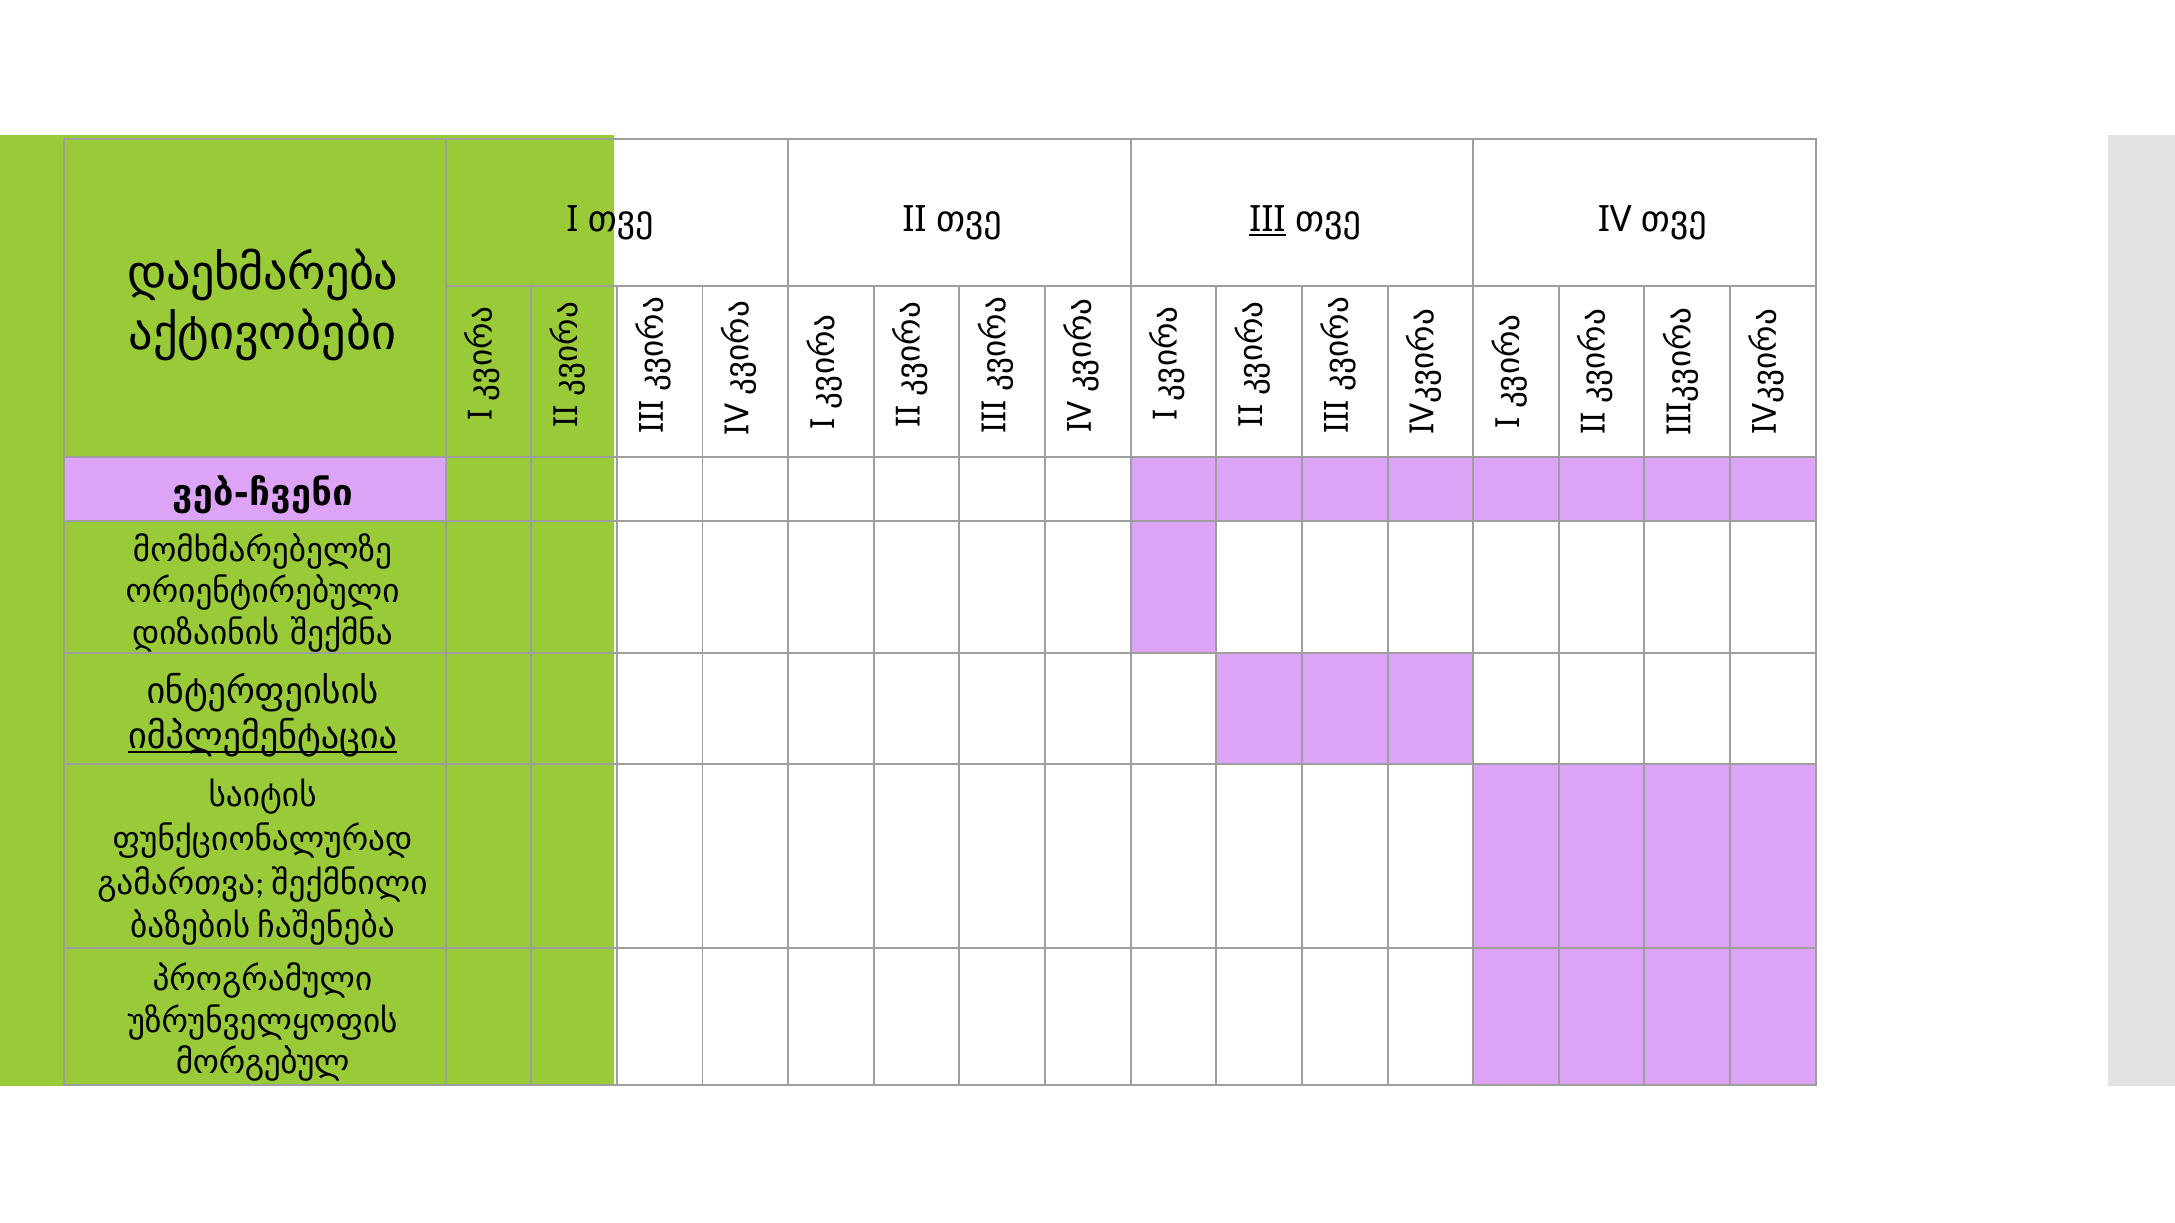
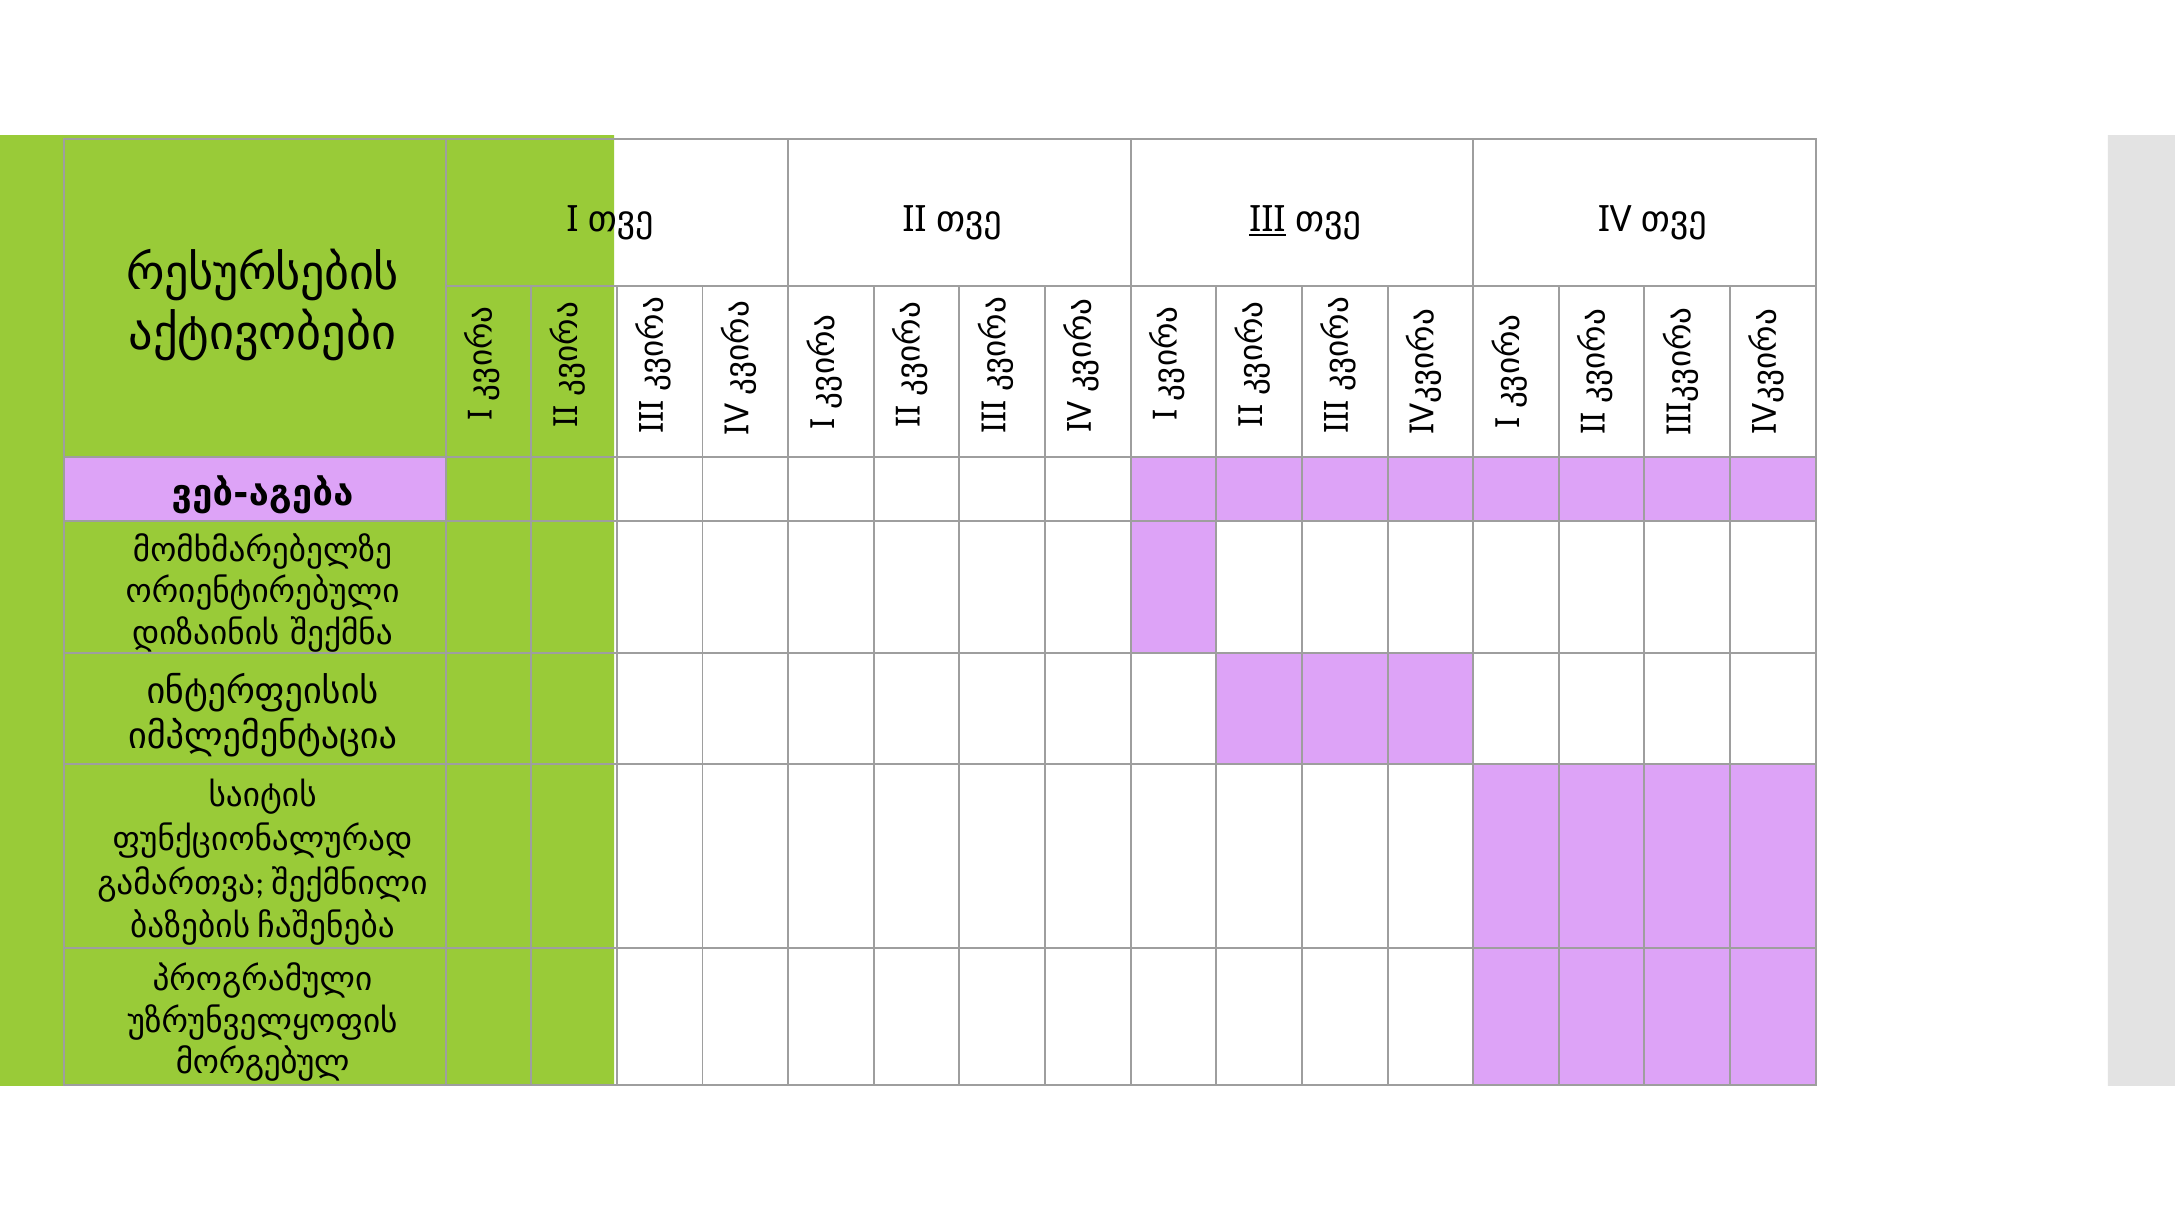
დაეხმარება: დაეხმარება -> რესურსების
ვებ-ჩვენი: ვებ-ჩვენი -> ვებ-აგება
იმპლემენტაცია underline: present -> none
